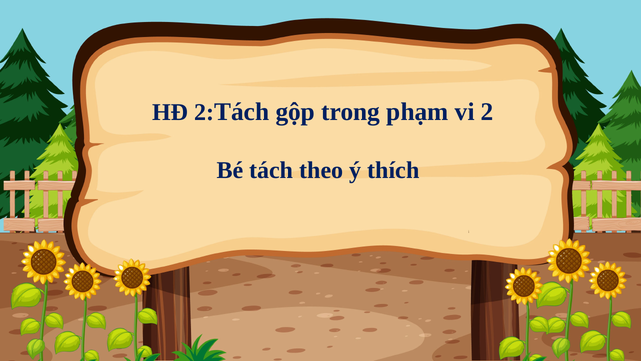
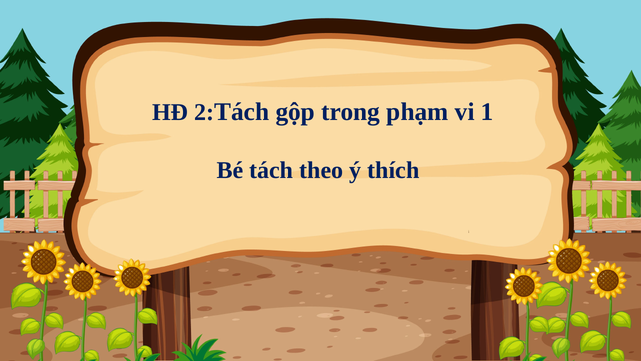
2: 2 -> 1
